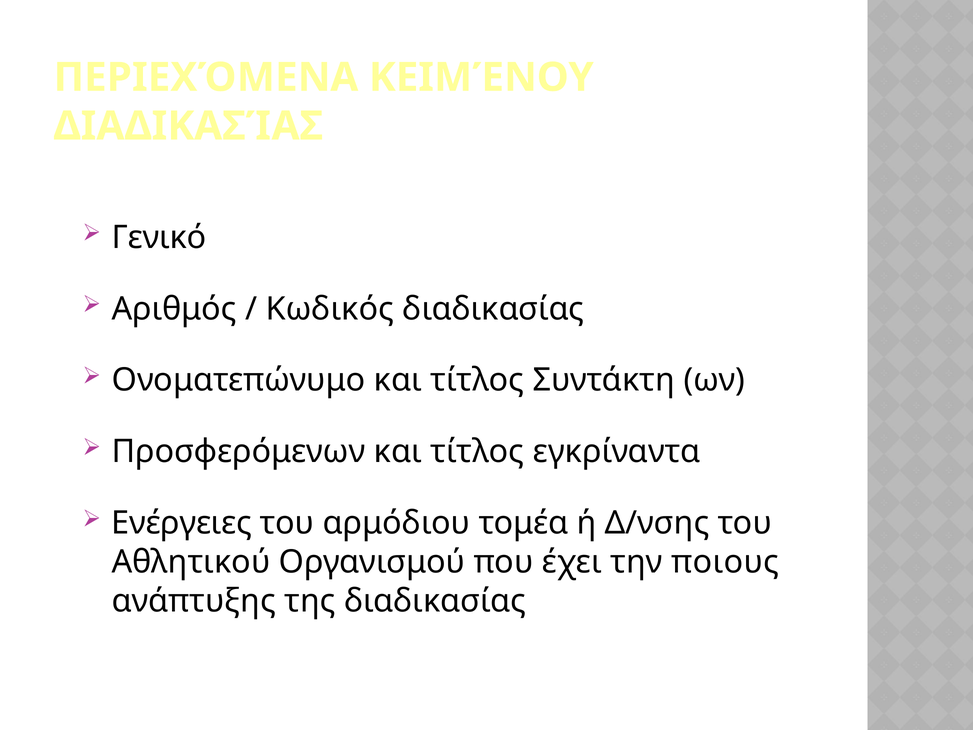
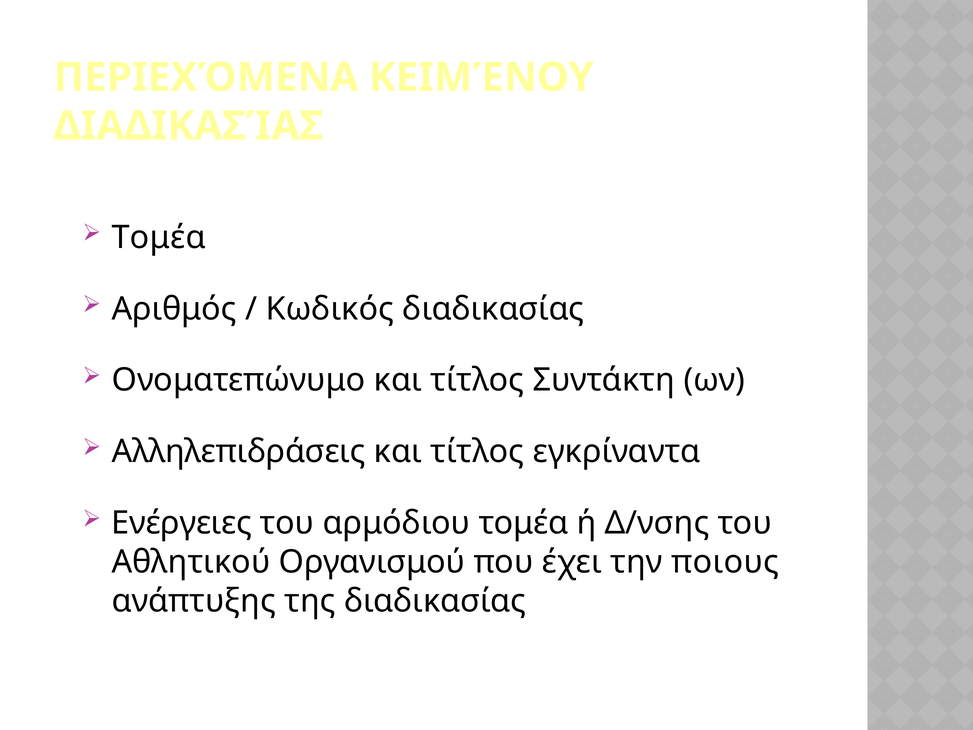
Γενικό at (159, 237): Γενικό -> Τομέα
Προσφερόμενων: Προσφερόμενων -> Αλληλεπιδράσεις
